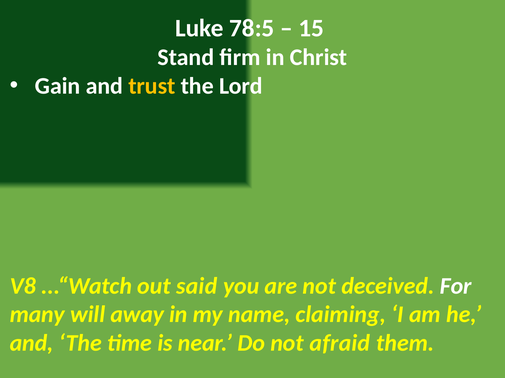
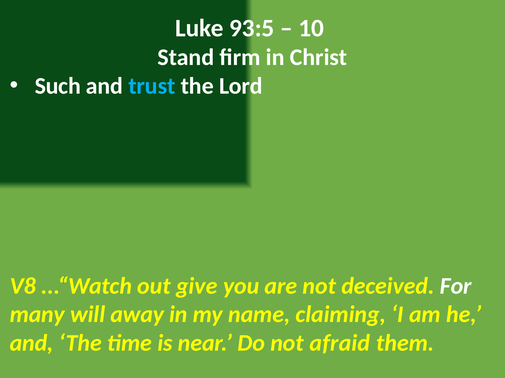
78:5: 78:5 -> 93:5
15: 15 -> 10
Gain: Gain -> Such
trust colour: yellow -> light blue
said: said -> give
